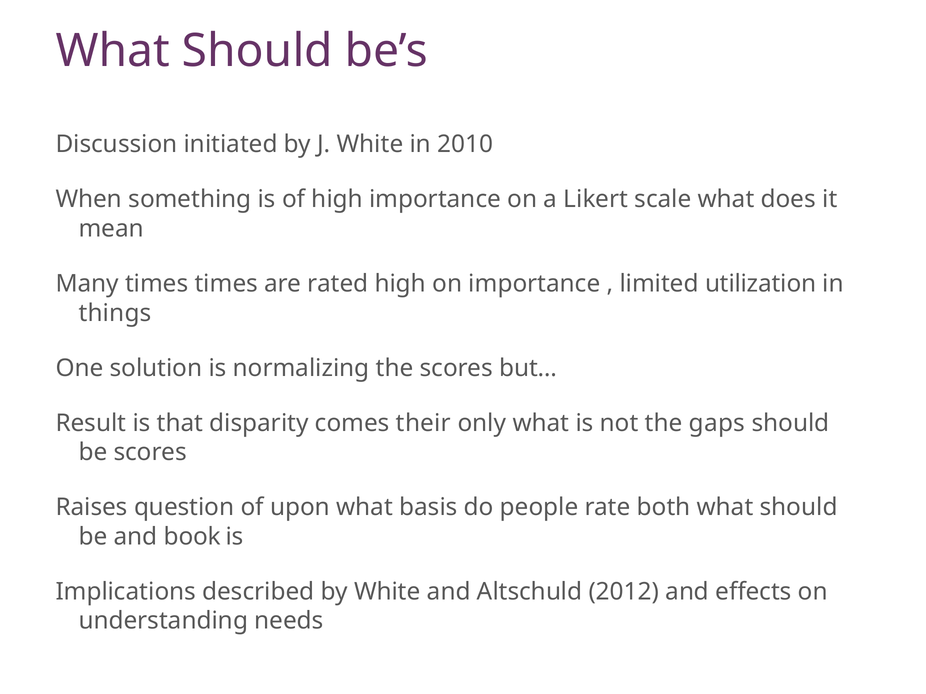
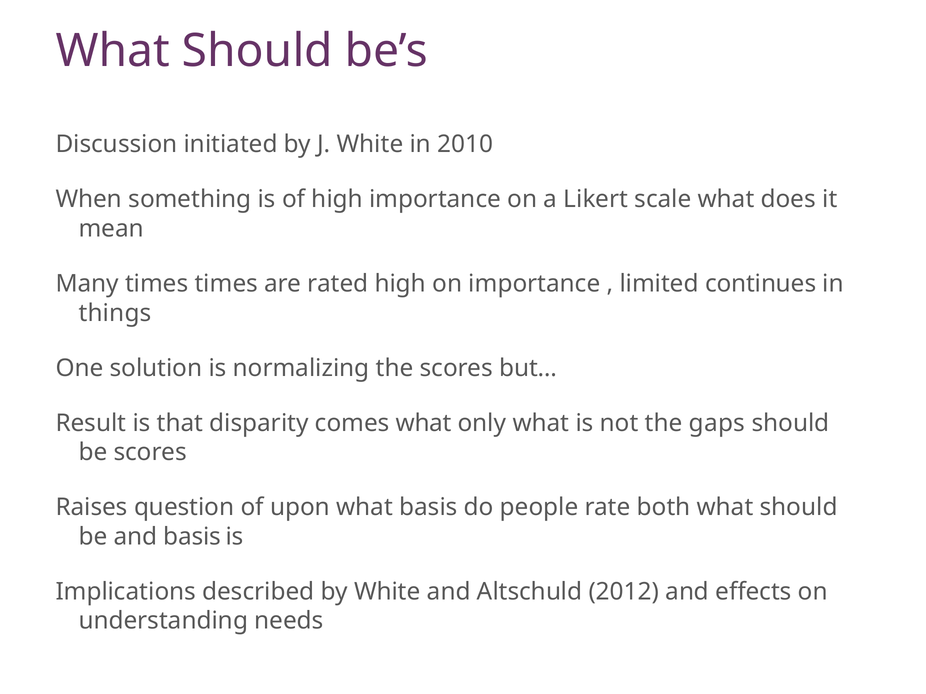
utilization: utilization -> continues
comes their: their -> what
and book: book -> basis
